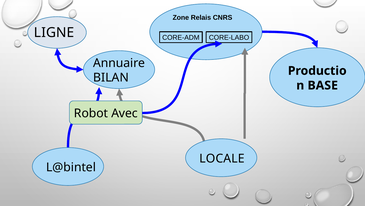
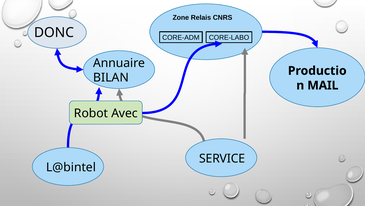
LIGNE: LIGNE -> DONC
BASE: BASE -> MAIL
LOCALE: LOCALE -> SERVICE
